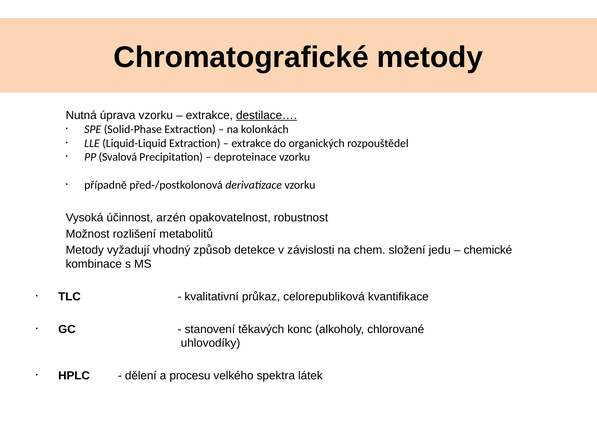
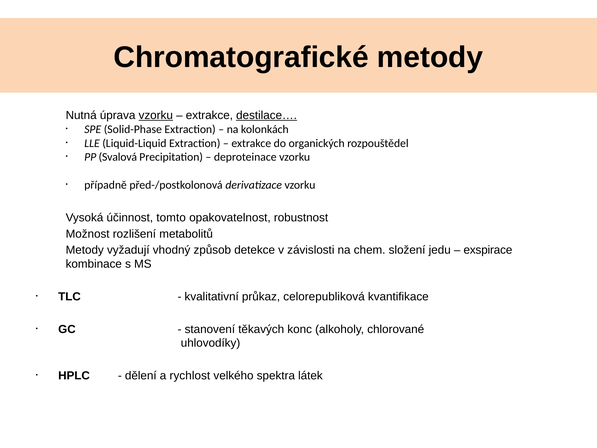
vzorku at (156, 115) underline: none -> present
arzén: arzén -> tomto
chemické: chemické -> exspirace
procesu: procesu -> rychlost
